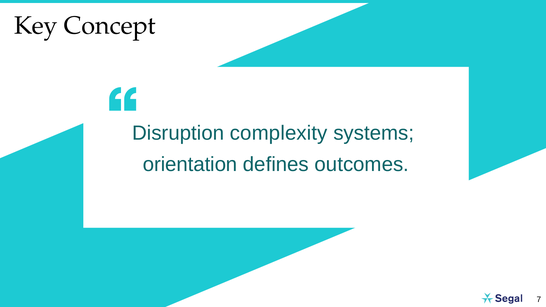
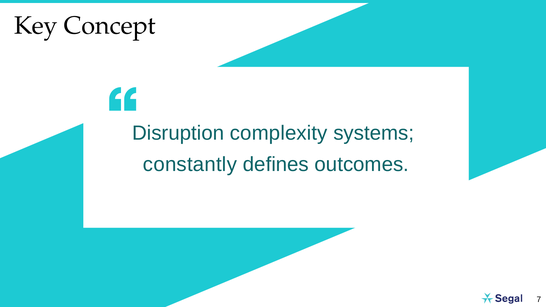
orientation: orientation -> constantly
